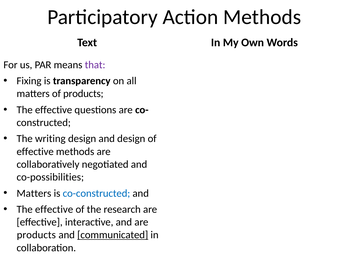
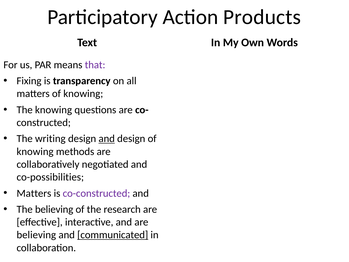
Action Methods: Methods -> Products
matters of products: products -> knowing
effective at (54, 110): effective -> knowing
and at (107, 139) underline: none -> present
effective at (35, 151): effective -> knowing
co-constructed colour: blue -> purple
effective at (54, 209): effective -> believing
products at (36, 235): products -> believing
